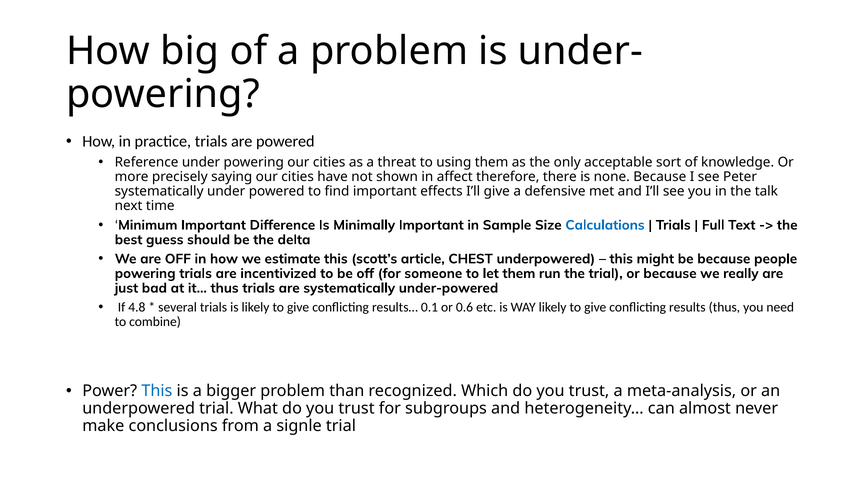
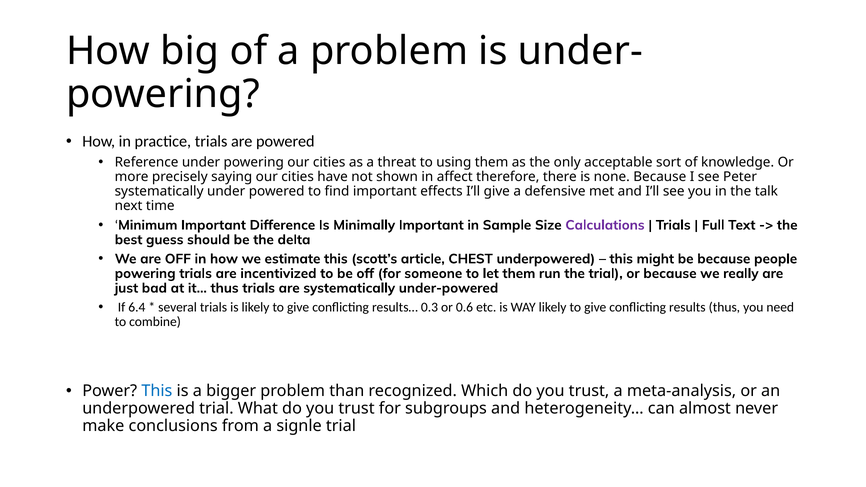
Calculations colour: blue -> purple
4.8: 4.8 -> 6.4
0.1: 0.1 -> 0.3
